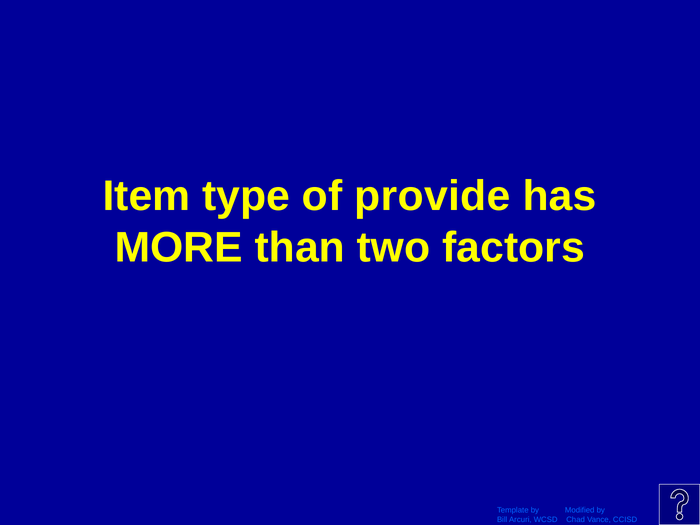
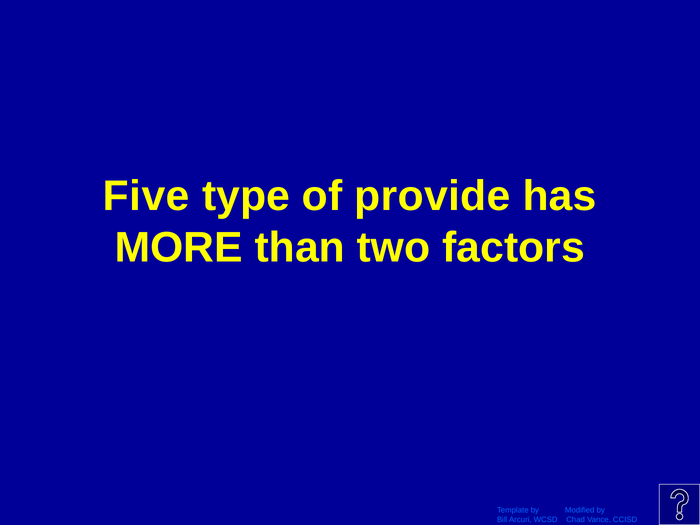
Item: Item -> Five
